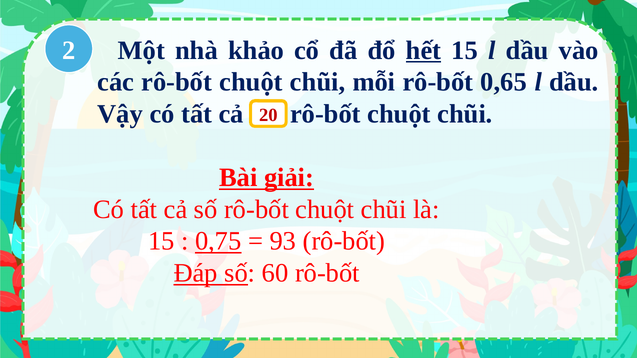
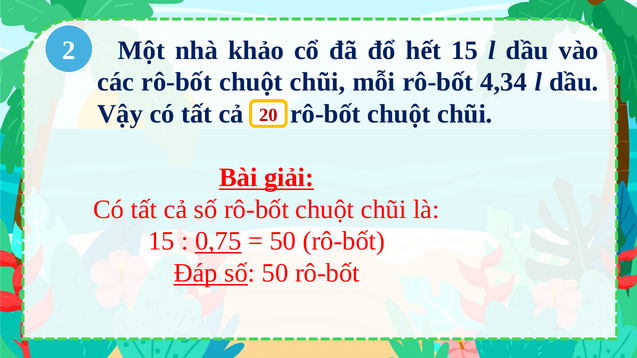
hết underline: present -> none
0,65: 0,65 -> 4,34
93 at (283, 241): 93 -> 50
số 60: 60 -> 50
